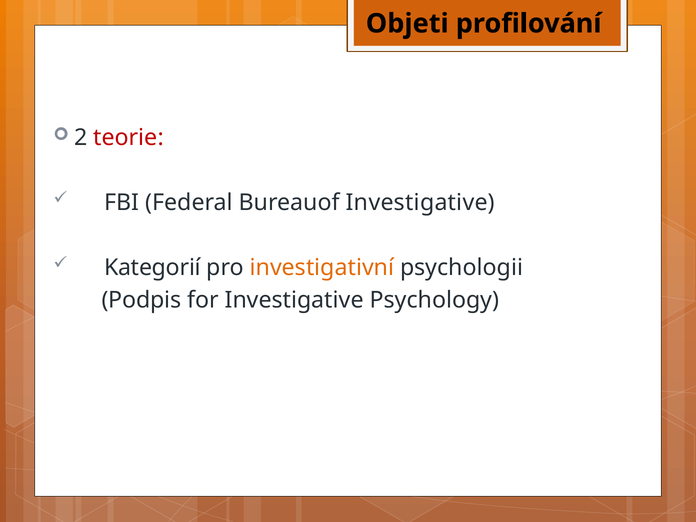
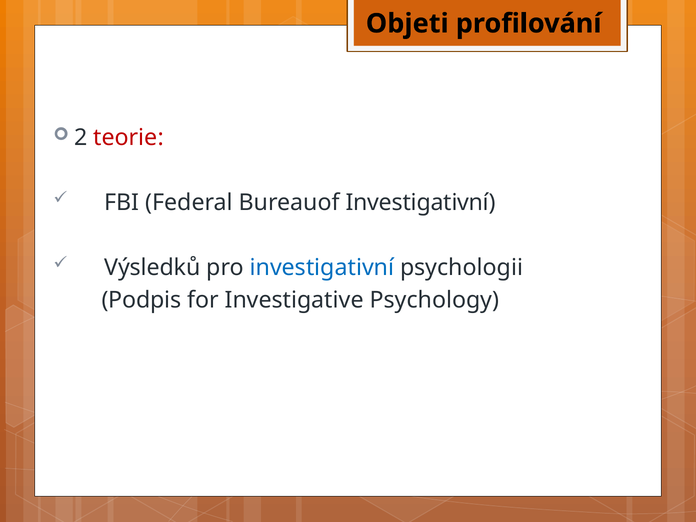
Bureauof Investigative: Investigative -> Investigativní
Kategorií: Kategorií -> Výsledků
investigativní at (322, 267) colour: orange -> blue
